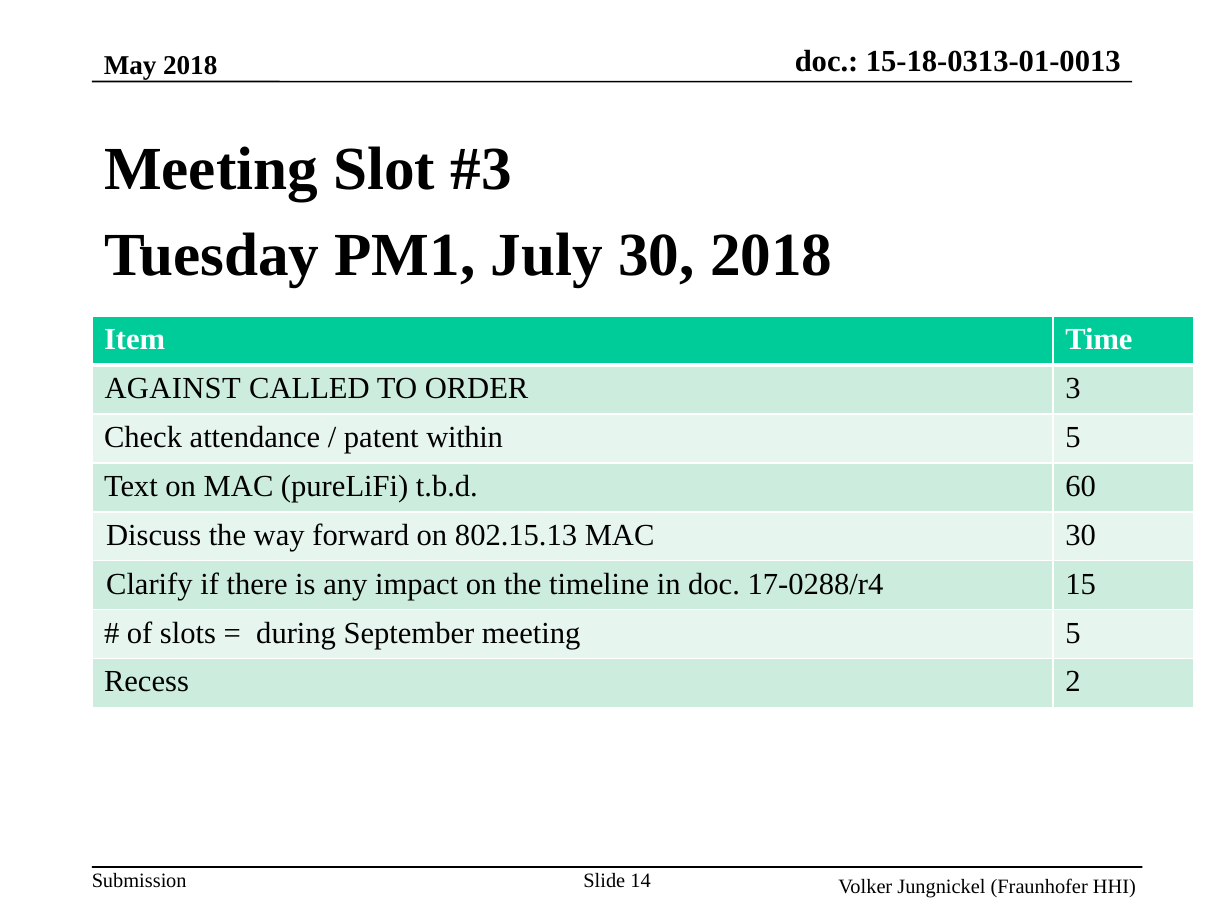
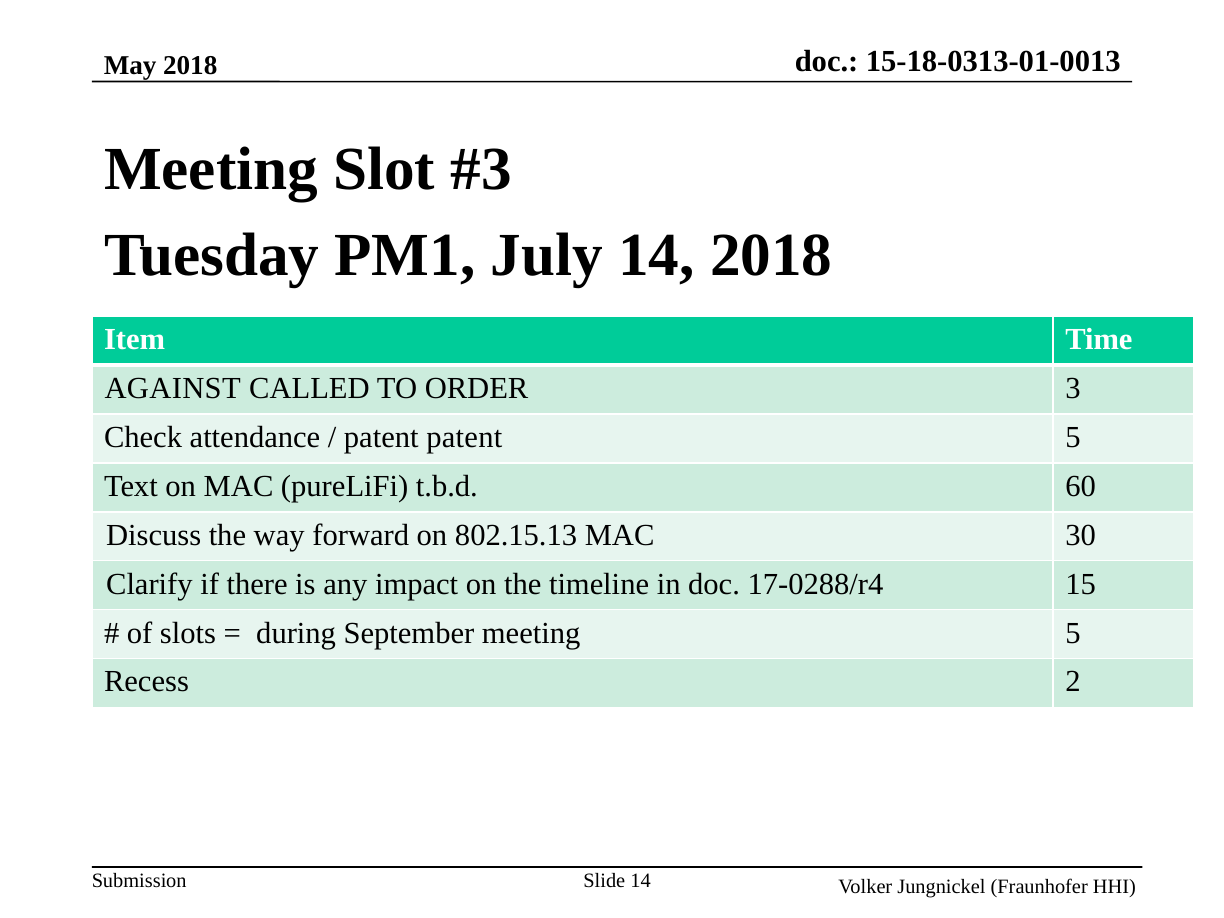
July 30: 30 -> 14
patent within: within -> patent
